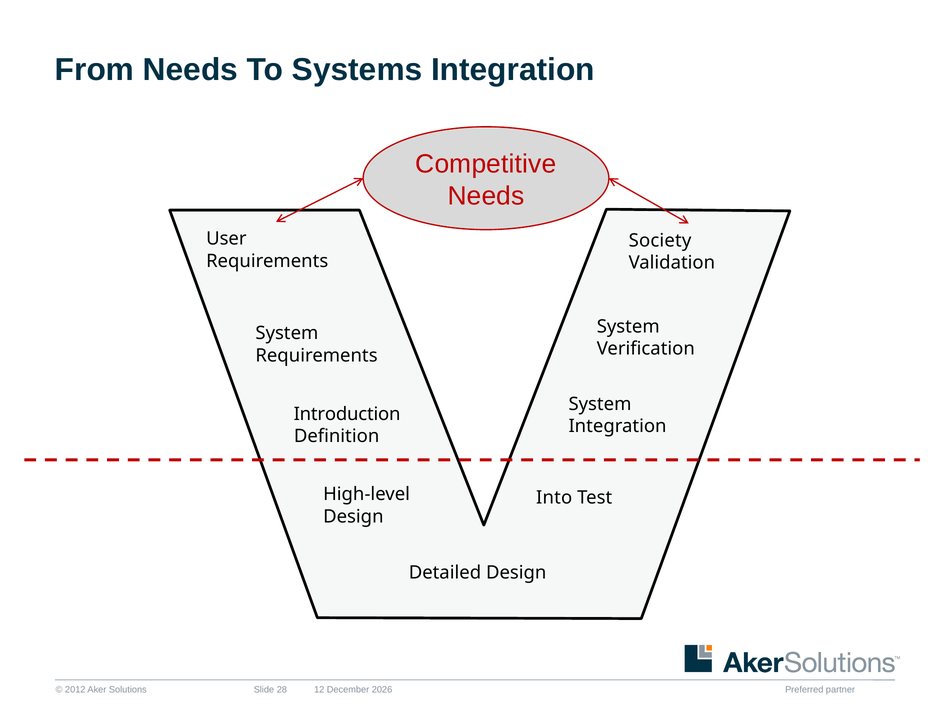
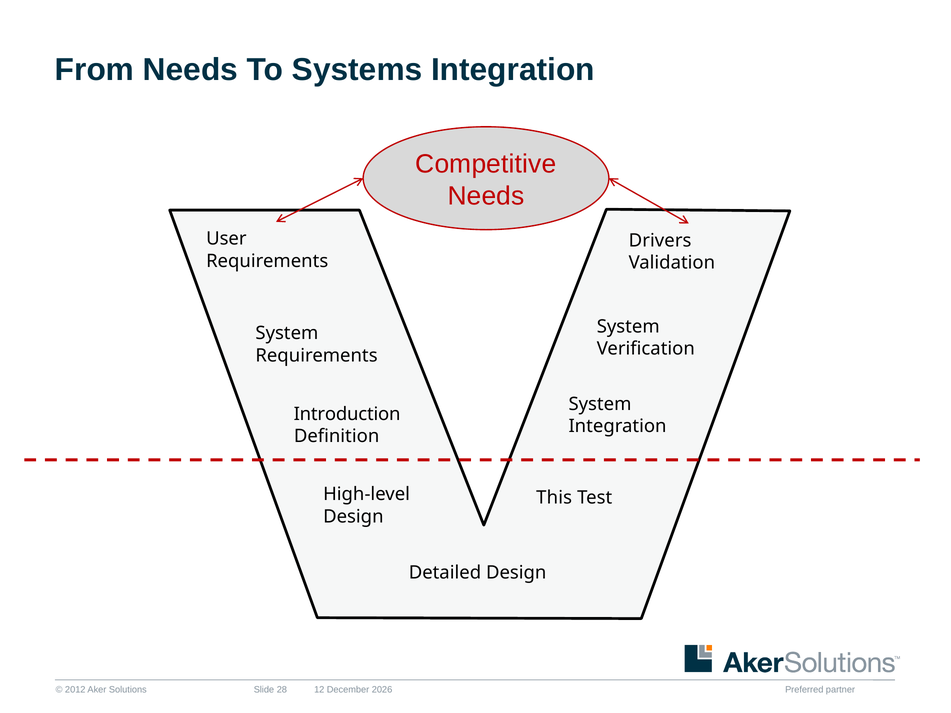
Society: Society -> Drivers
Into: Into -> This
